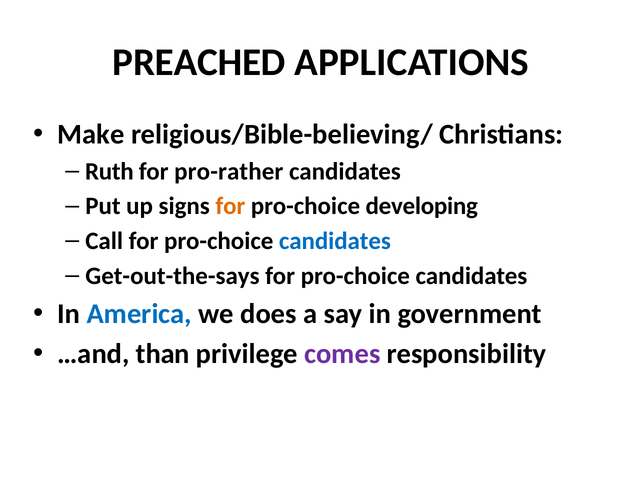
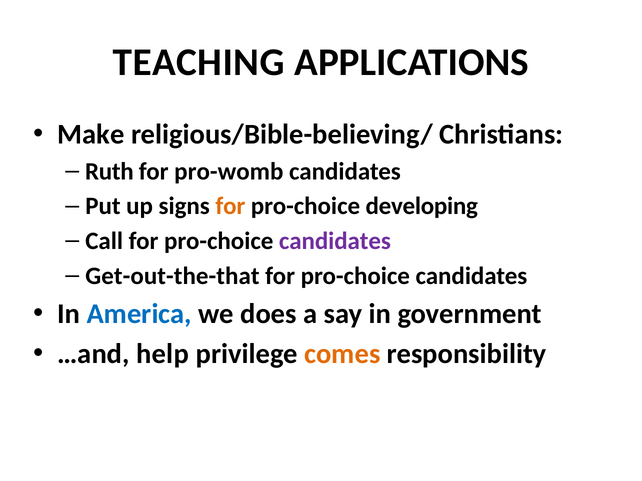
PREACHED: PREACHED -> TEACHING
pro-rather: pro-rather -> pro-womb
candidates at (335, 241) colour: blue -> purple
Get-out-the-says: Get-out-the-says -> Get-out-the-that
than: than -> help
comes colour: purple -> orange
